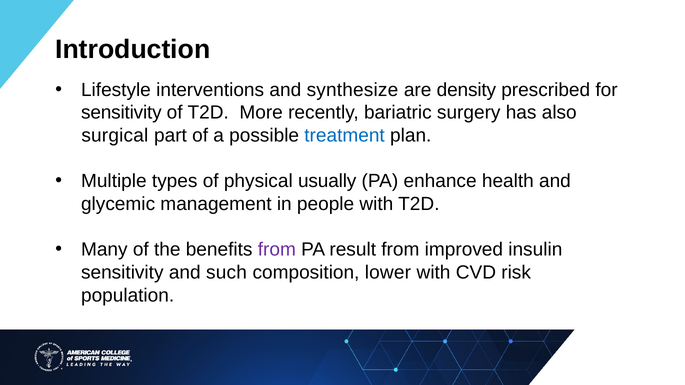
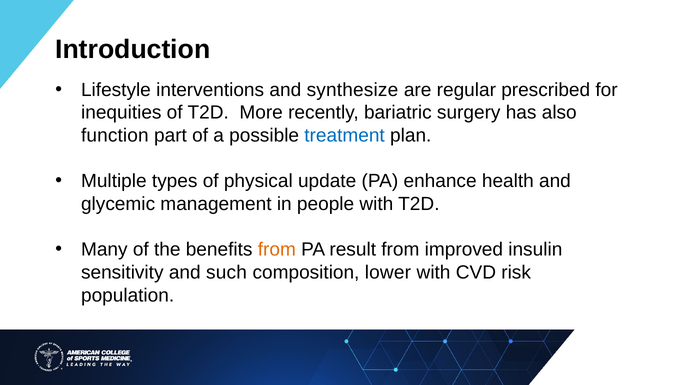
density: density -> regular
sensitivity at (121, 113): sensitivity -> inequities
surgical: surgical -> function
usually: usually -> update
from at (277, 250) colour: purple -> orange
